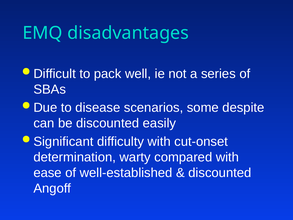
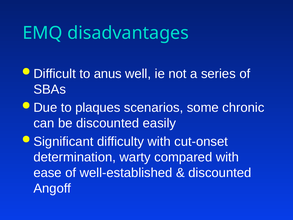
pack: pack -> anus
disease: disease -> plaques
despite: despite -> chronic
